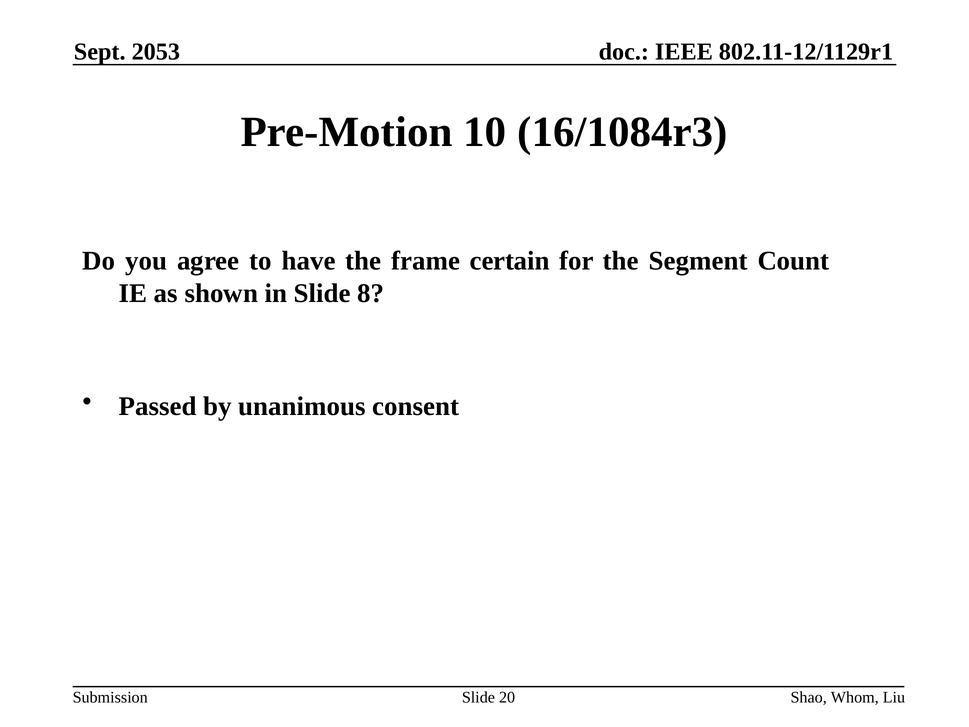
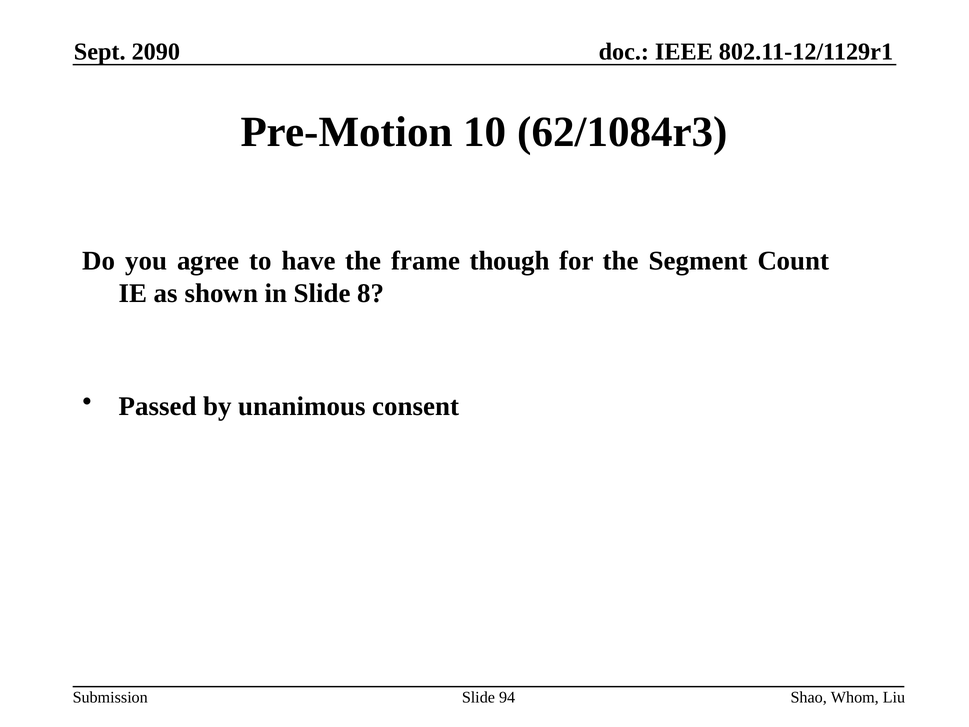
2053: 2053 -> 2090
16/1084r3: 16/1084r3 -> 62/1084r3
certain: certain -> though
20: 20 -> 94
